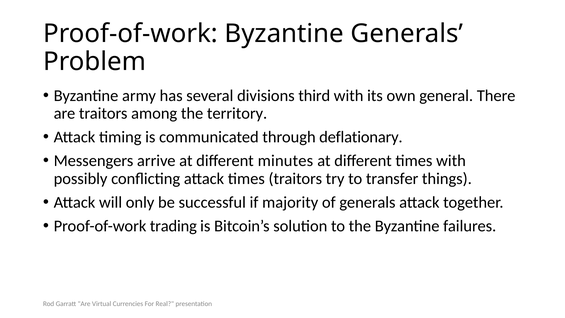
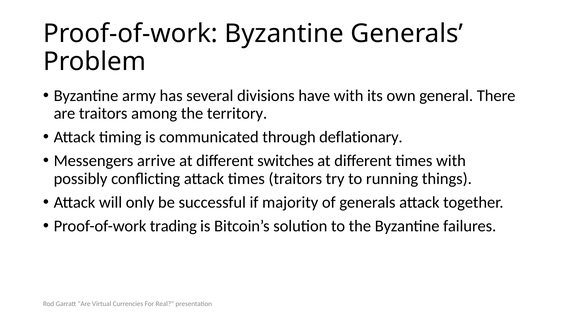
third: third -> have
minutes: minutes -> switches
transfer: transfer -> running
